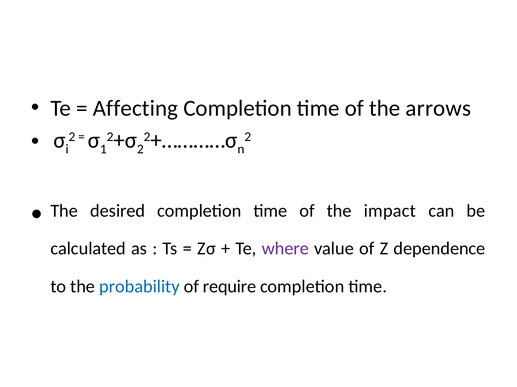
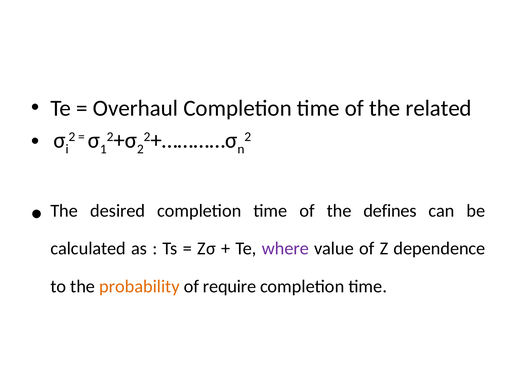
Affecting: Affecting -> Overhaul
arrows: arrows -> related
impact: impact -> defines
probability colour: blue -> orange
